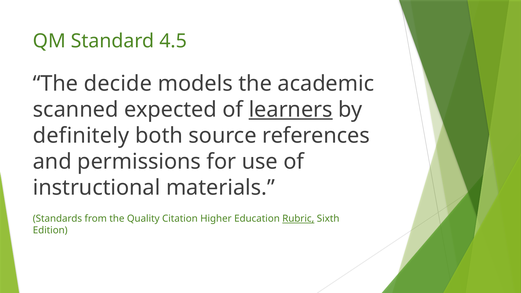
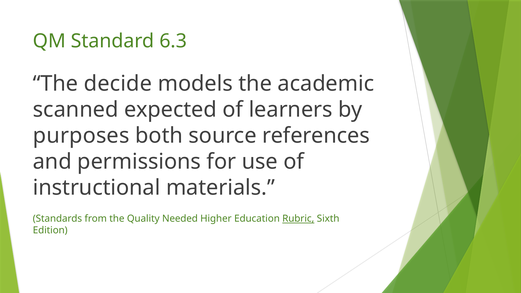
4.5: 4.5 -> 6.3
learners underline: present -> none
definitely: definitely -> purposes
Citation: Citation -> Needed
